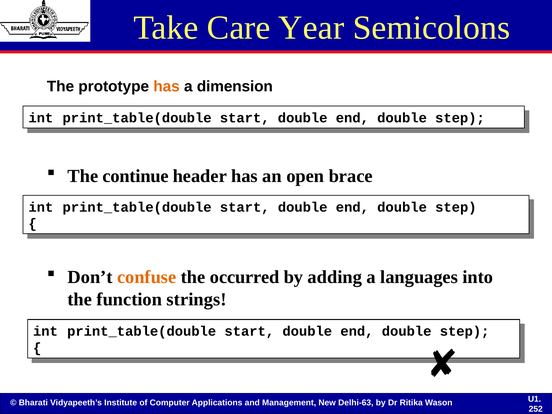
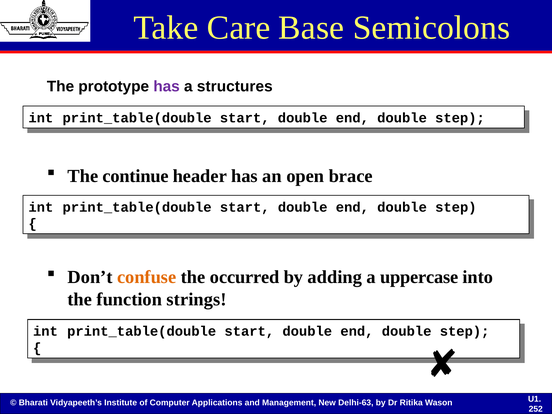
Year: Year -> Base
has at (167, 87) colour: orange -> purple
dimension: dimension -> structures
languages: languages -> uppercase
